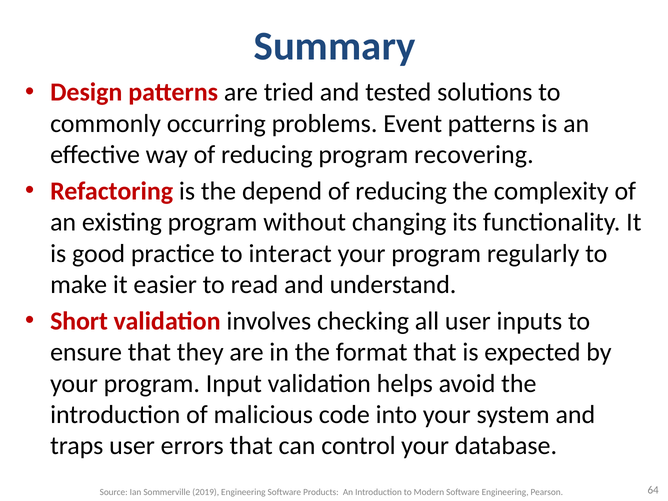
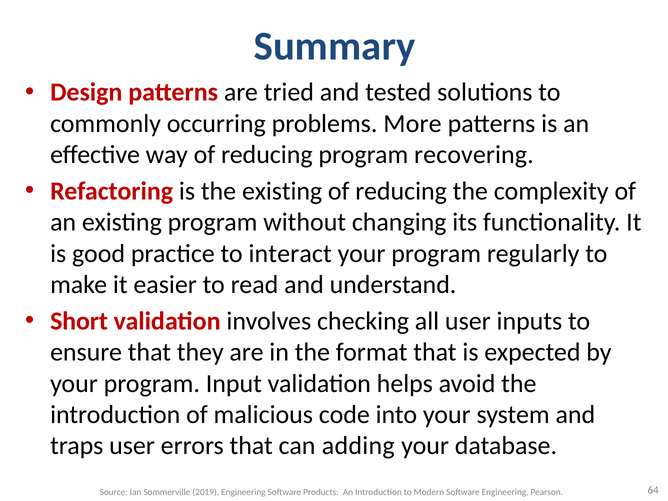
Event: Event -> More
the depend: depend -> existing
control: control -> adding
